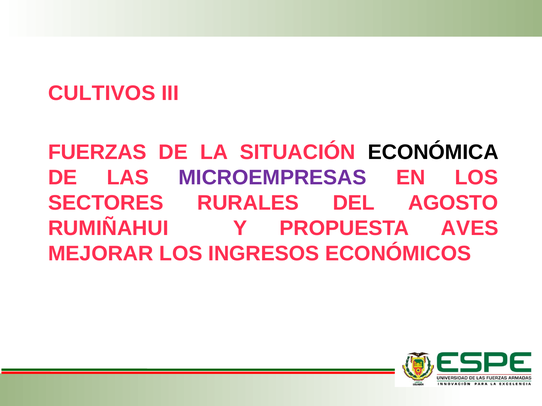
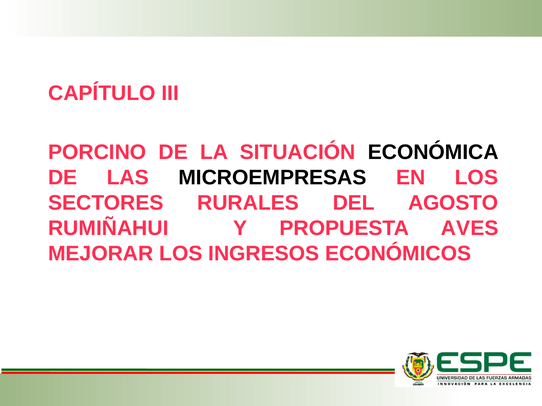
CULTIVOS: CULTIVOS -> CAPÍTULO
FUERZAS: FUERZAS -> PORCINO
MICROEMPRESAS colour: purple -> black
